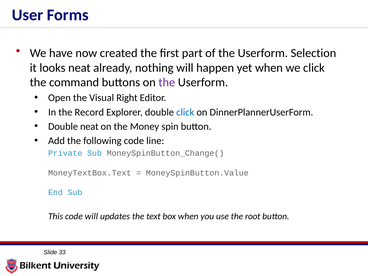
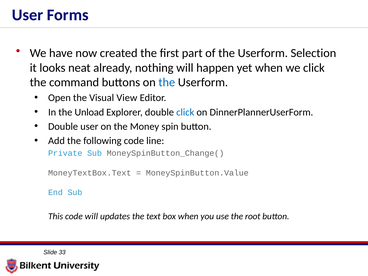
the at (167, 82) colour: purple -> blue
Right: Right -> View
Record: Record -> Unload
Double neat: neat -> user
